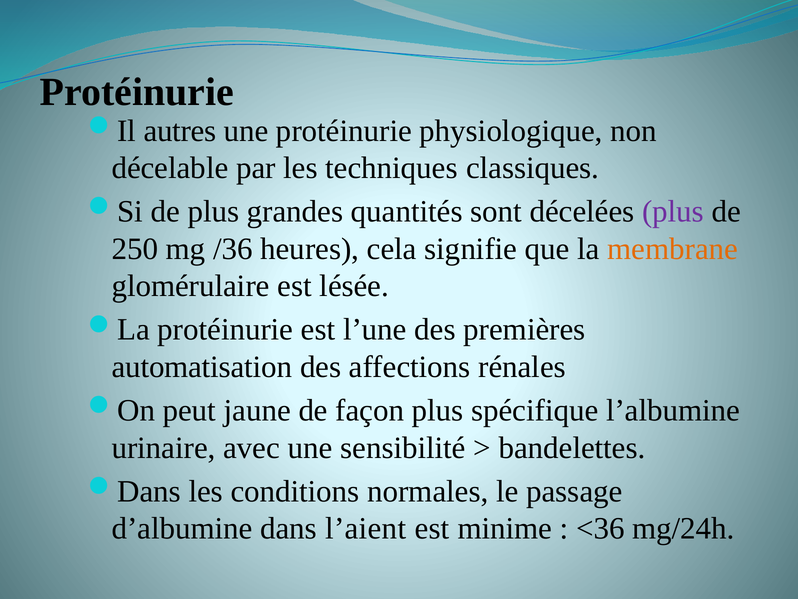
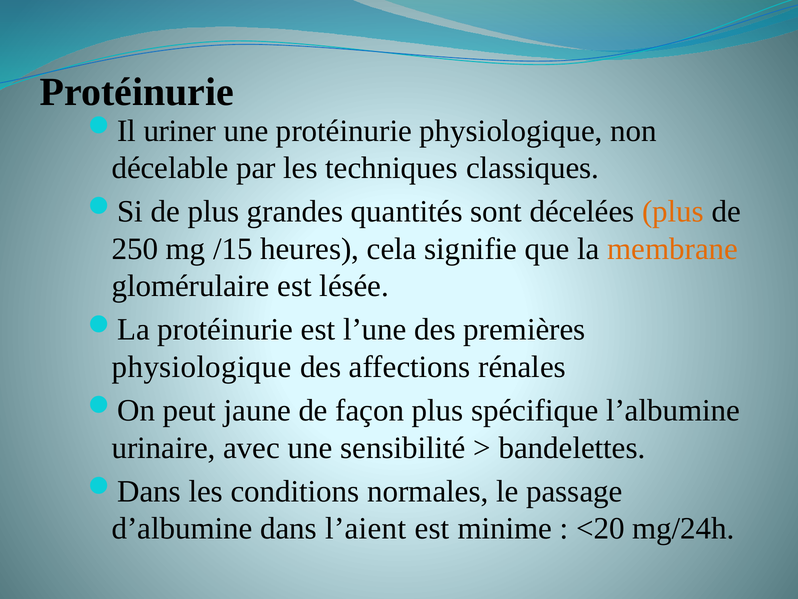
autres: autres -> uriner
plus at (673, 211) colour: purple -> orange
/36: /36 -> /15
automatisation at (202, 367): automatisation -> physiologique
<36: <36 -> <20
